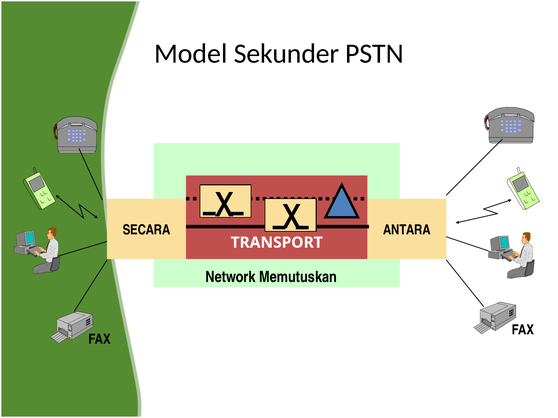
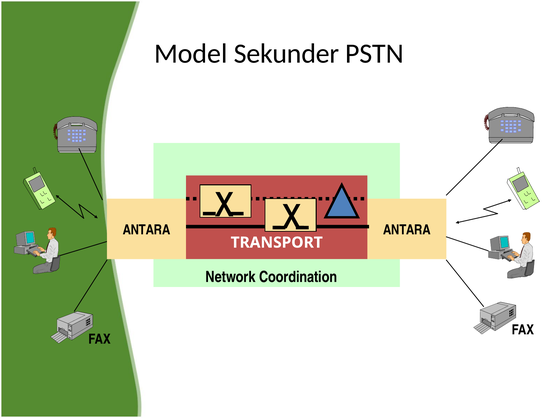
SECARA at (146, 230): SECARA -> ANTARA
Memutuskan: Memutuskan -> Coordination
